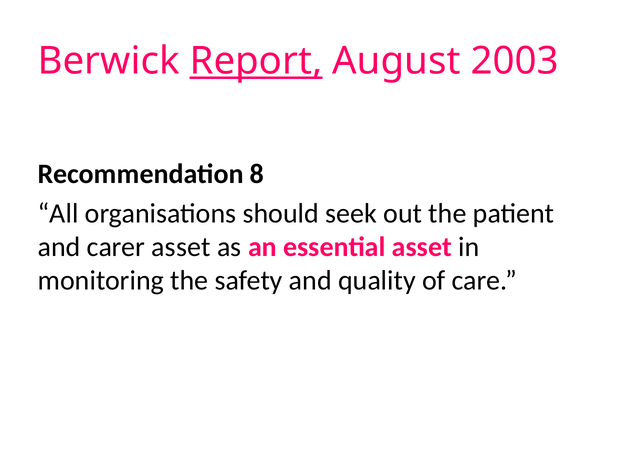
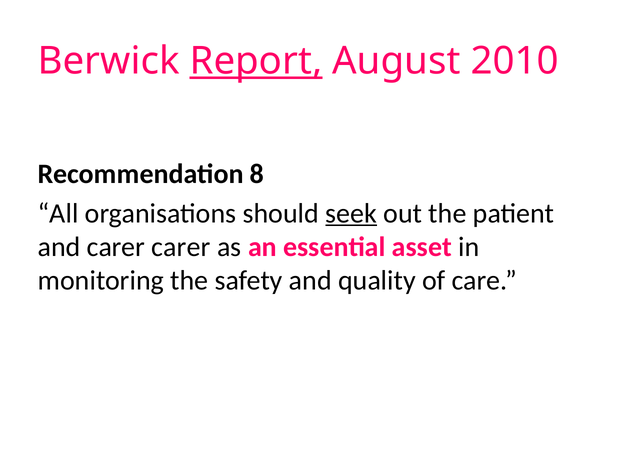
2003: 2003 -> 2010
seek underline: none -> present
carer asset: asset -> carer
